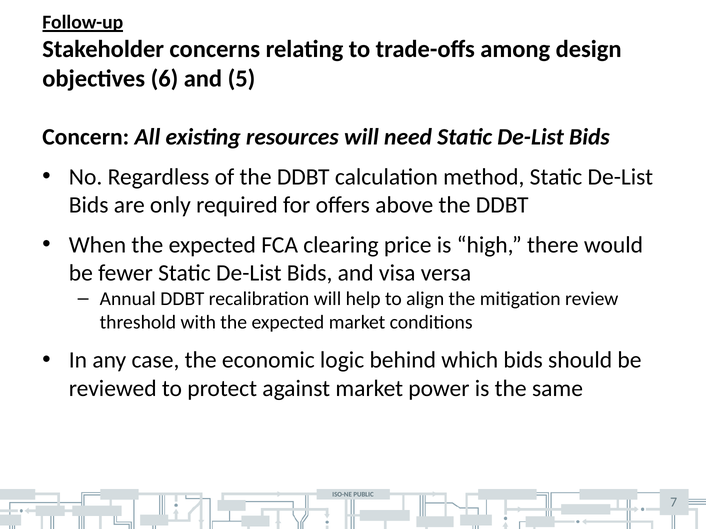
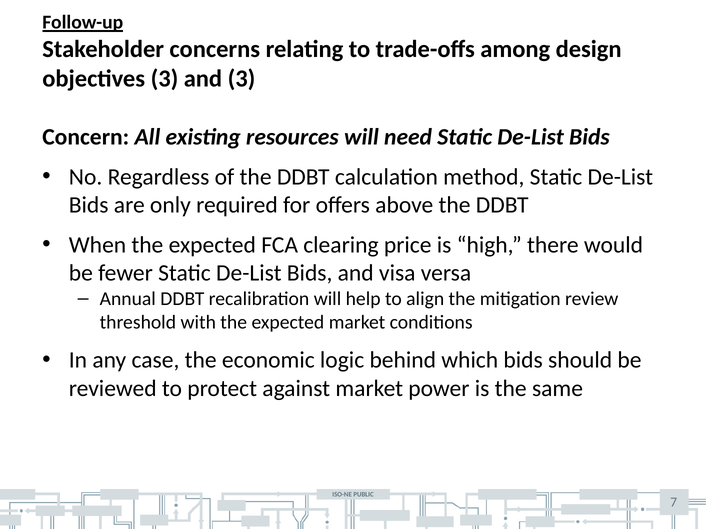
objectives 6: 6 -> 3
and 5: 5 -> 3
